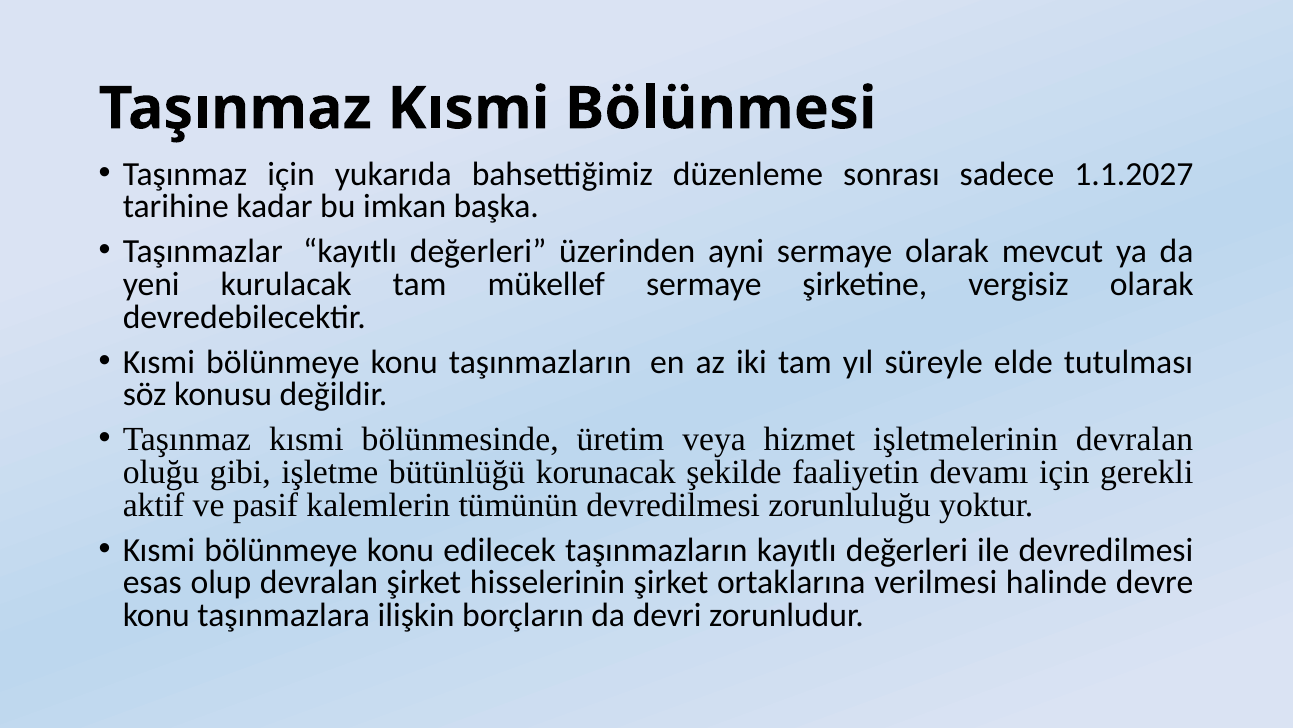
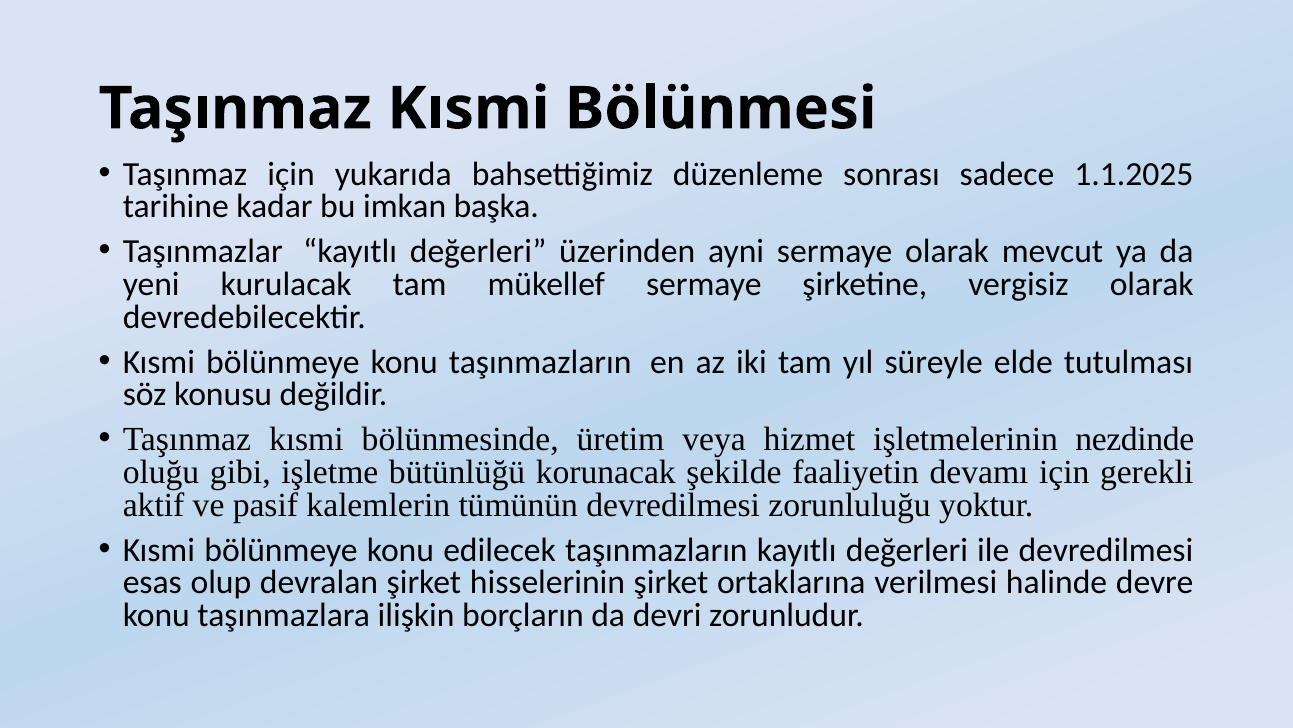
1.1.2027: 1.1.2027 -> 1.1.2025
işletmelerinin devralan: devralan -> nezdinde
